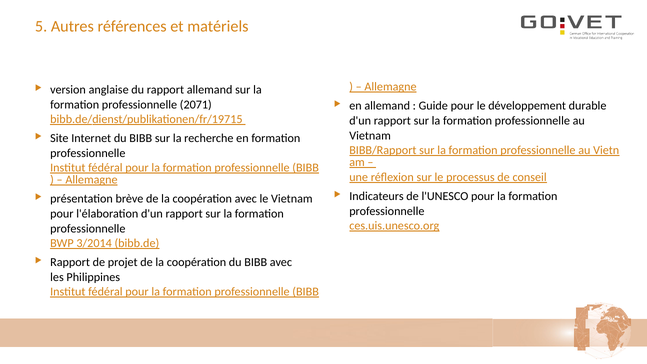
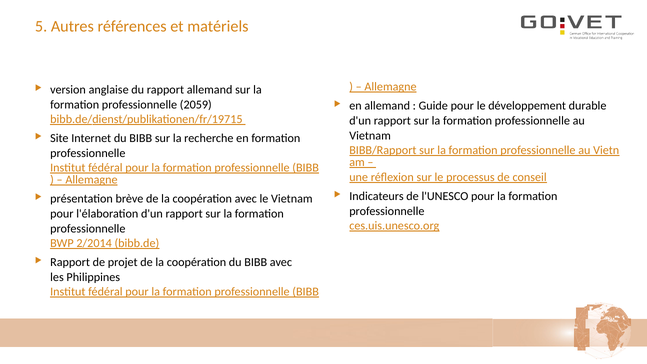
2071: 2071 -> 2059
3/2014: 3/2014 -> 2/2014
